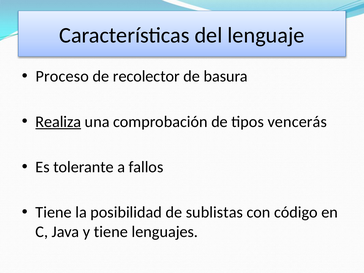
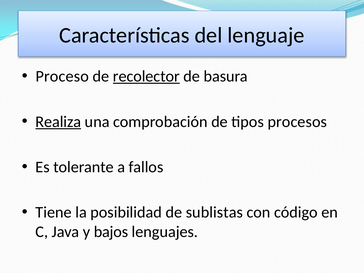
recolector underline: none -> present
vencerás: vencerás -> procesos
y tiene: tiene -> bajos
